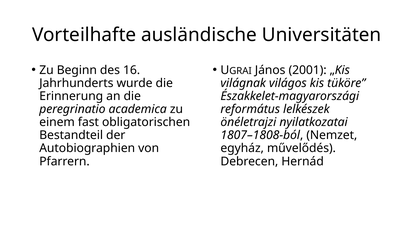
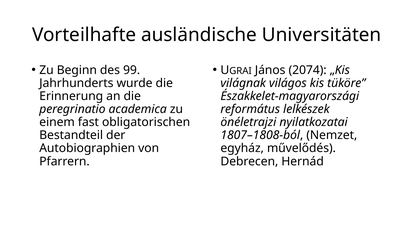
16: 16 -> 99
2001: 2001 -> 2074
